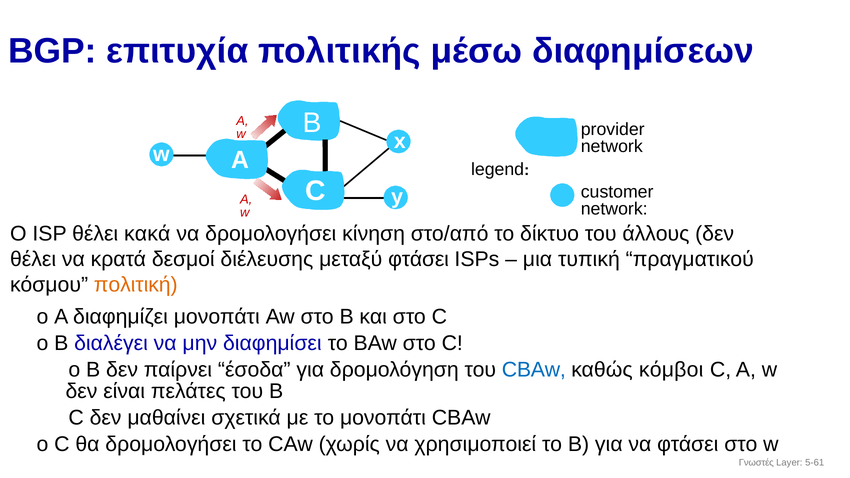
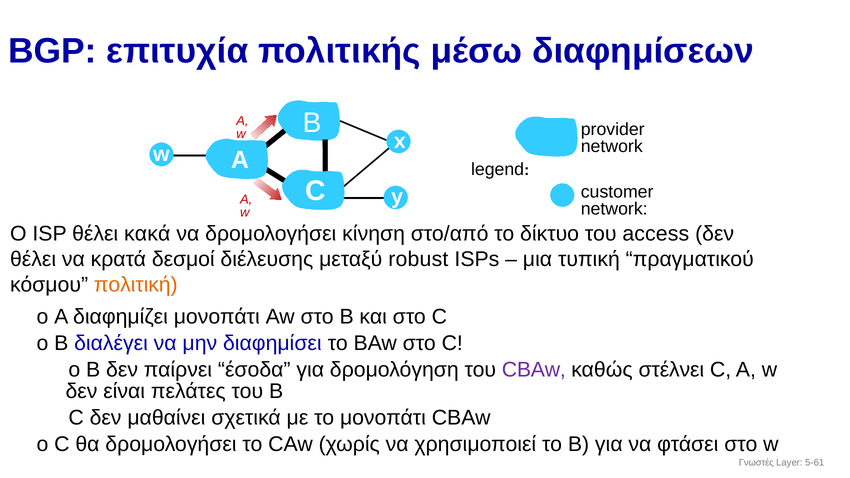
άλλους: άλλους -> access
μεταξύ φτάσει: φτάσει -> robust
CBAw at (534, 370) colour: blue -> purple
κόμβοι: κόμβοι -> στέλνει
